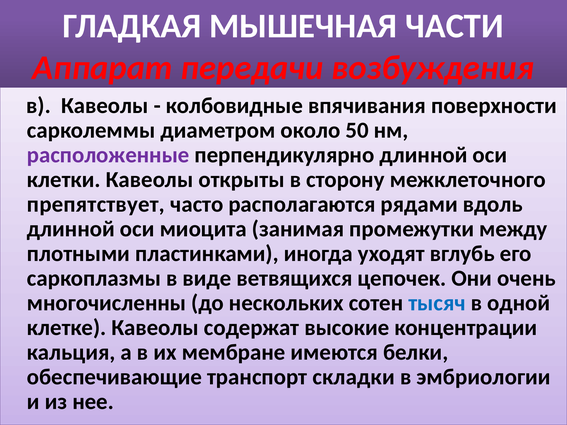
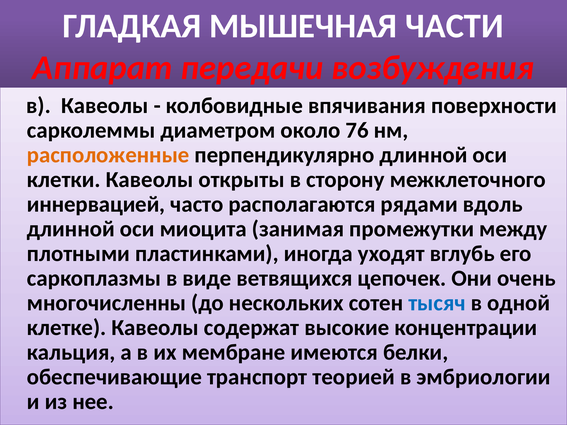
50: 50 -> 76
расположенные colour: purple -> orange
препятствует: препятствует -> иннервацией
складки: складки -> теорией
